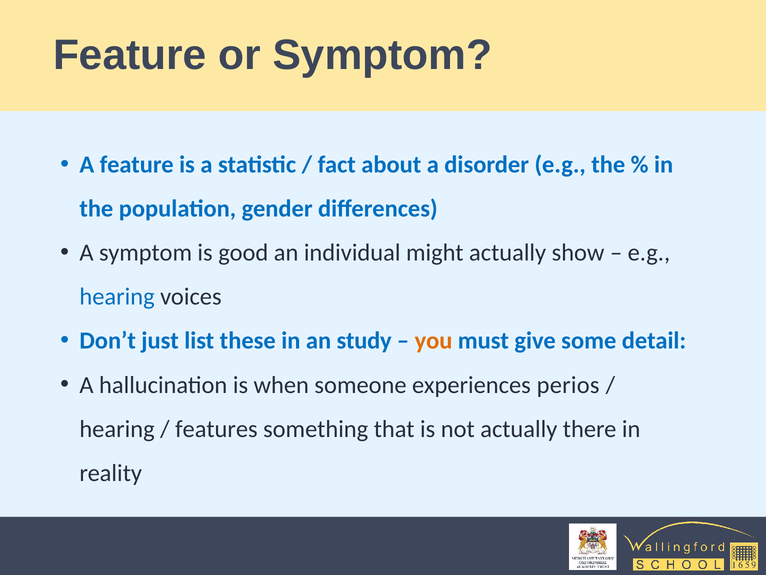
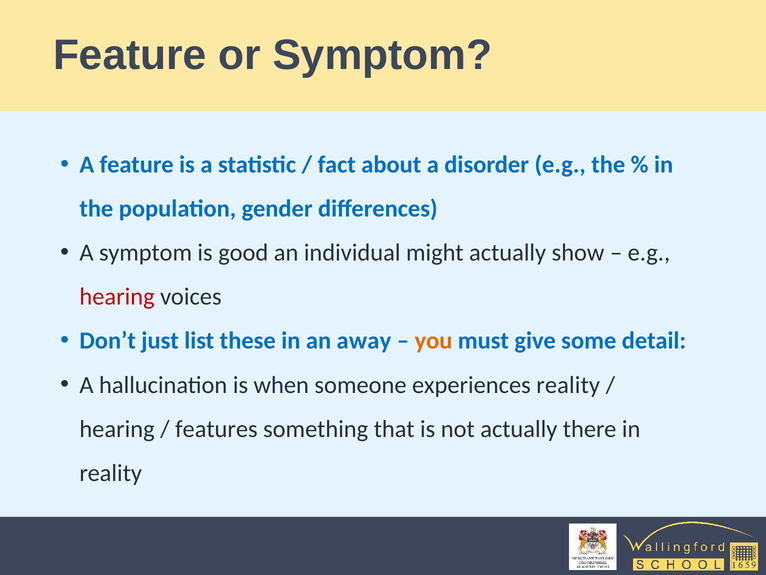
hearing at (117, 297) colour: blue -> red
study: study -> away
experiences perios: perios -> reality
